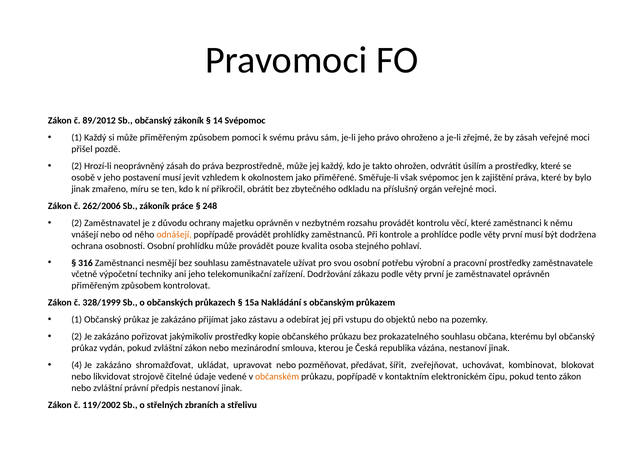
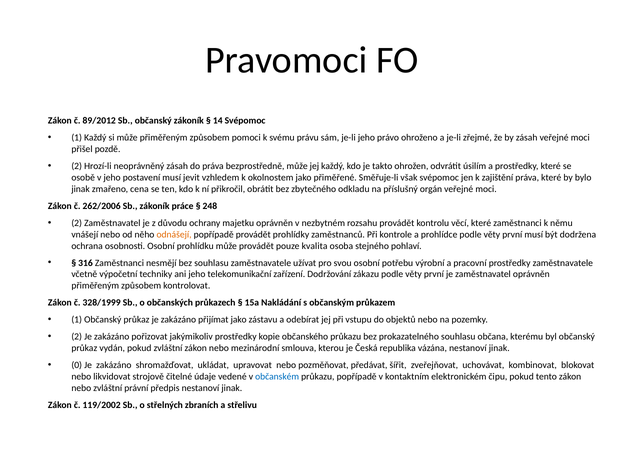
míru: míru -> cena
4: 4 -> 0
občanském colour: orange -> blue
